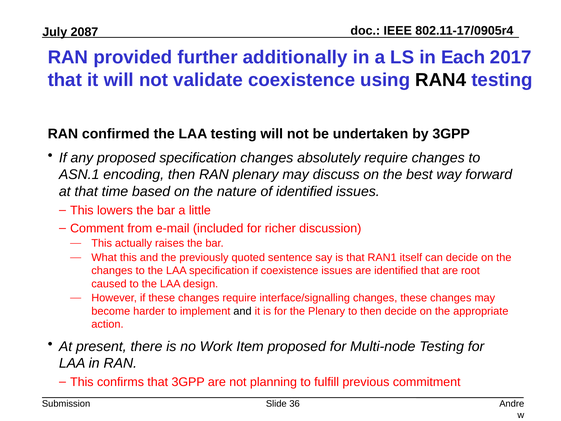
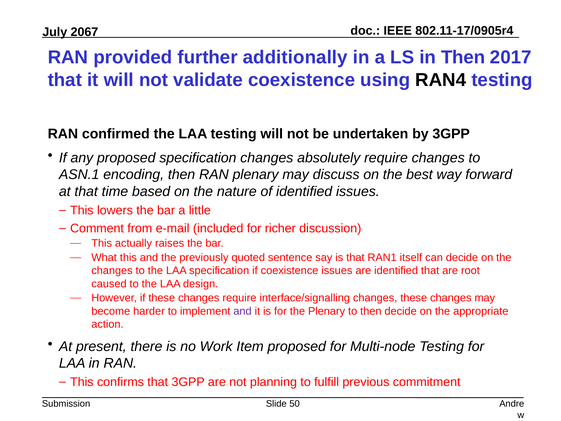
2087: 2087 -> 2067
in Each: Each -> Then
and at (242, 311) colour: black -> purple
36: 36 -> 50
